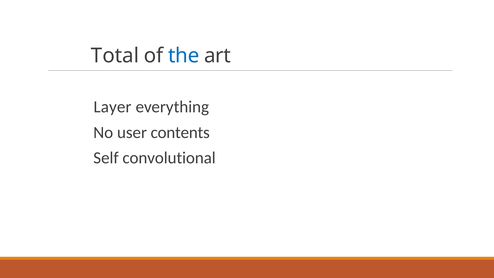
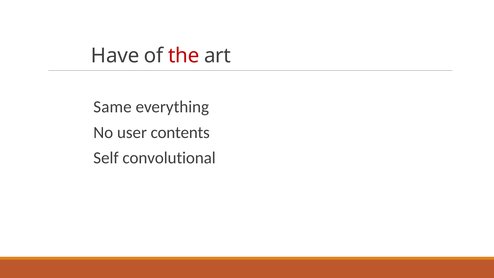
Total: Total -> Have
the colour: blue -> red
Layer: Layer -> Same
